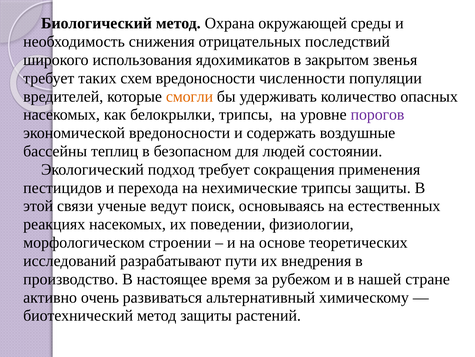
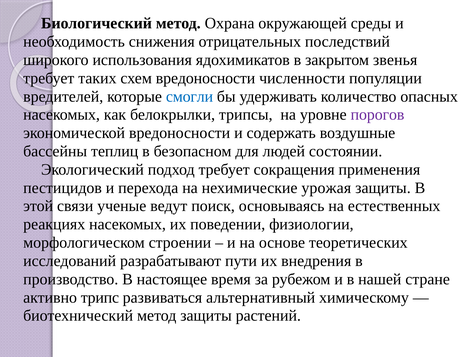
смогли colour: orange -> blue
нехимические трипсы: трипсы -> урожая
очень: очень -> трипс
